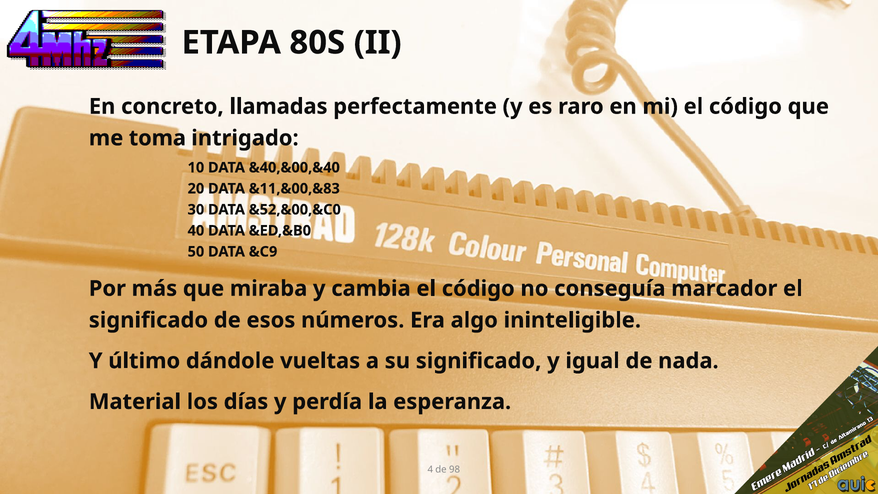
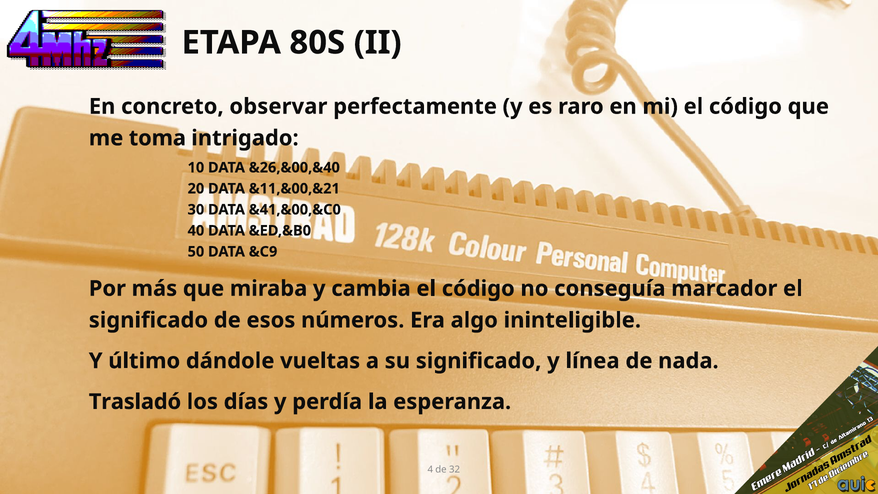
llamadas: llamadas -> observar
&40,&00,&40: &40,&00,&40 -> &26,&00,&40
&11,&00,&83: &11,&00,&83 -> &11,&00,&21
&52,&00,&C0: &52,&00,&C0 -> &41,&00,&C0
igual: igual -> línea
Material: Material -> Trasladó
98: 98 -> 32
